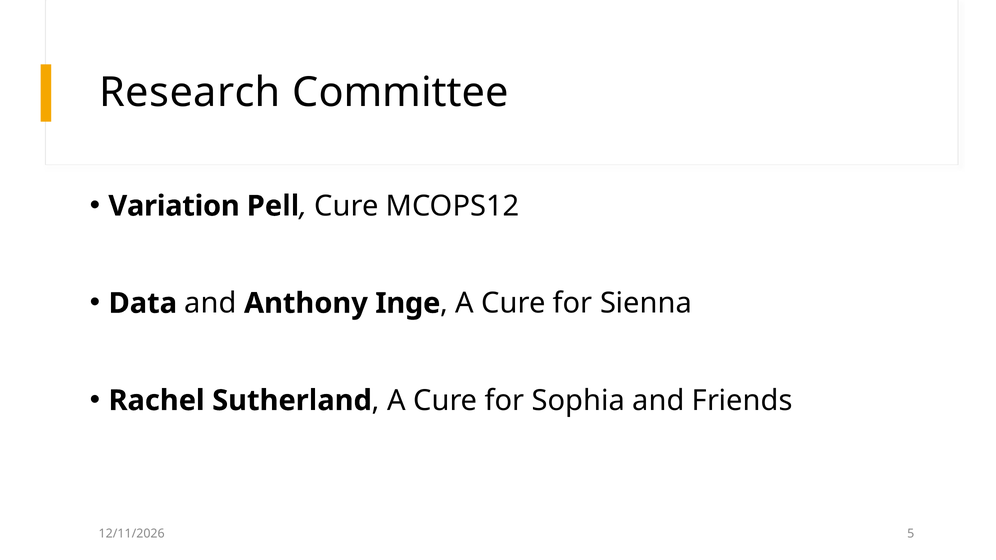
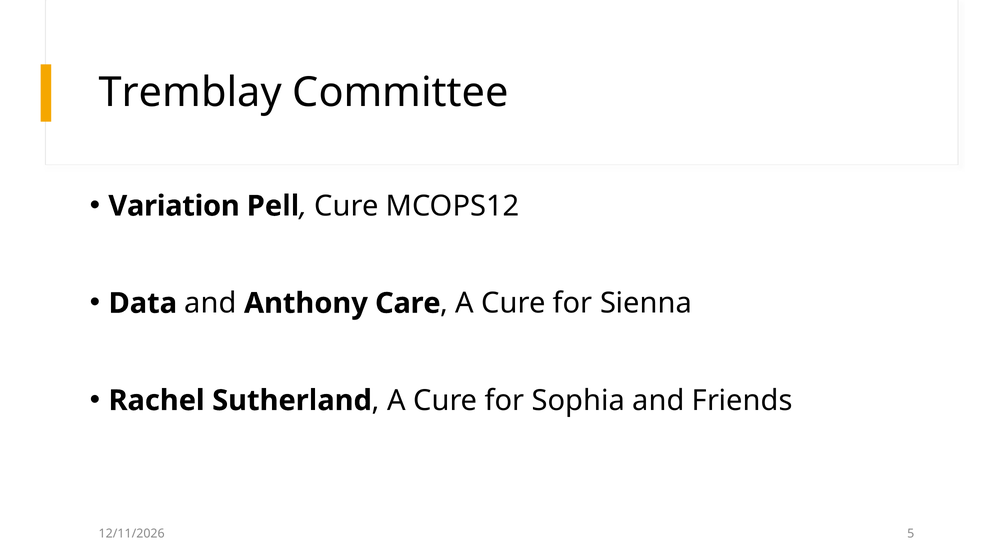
Research: Research -> Tremblay
Inge: Inge -> Care
